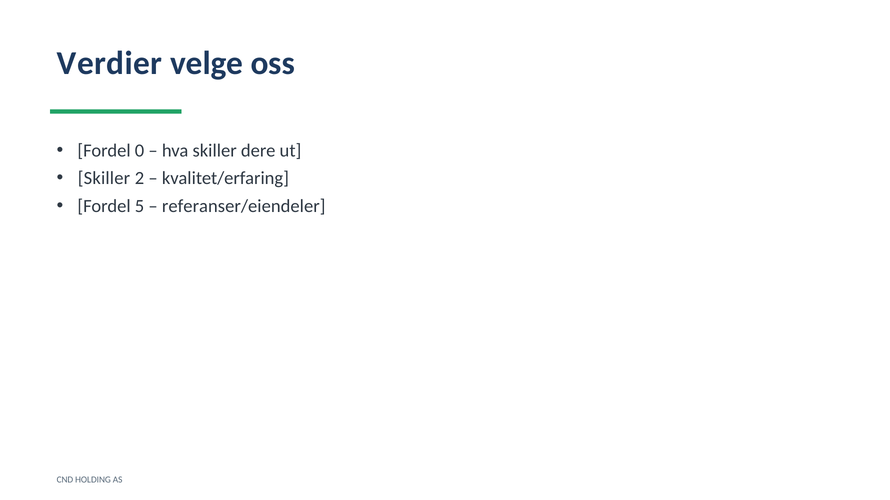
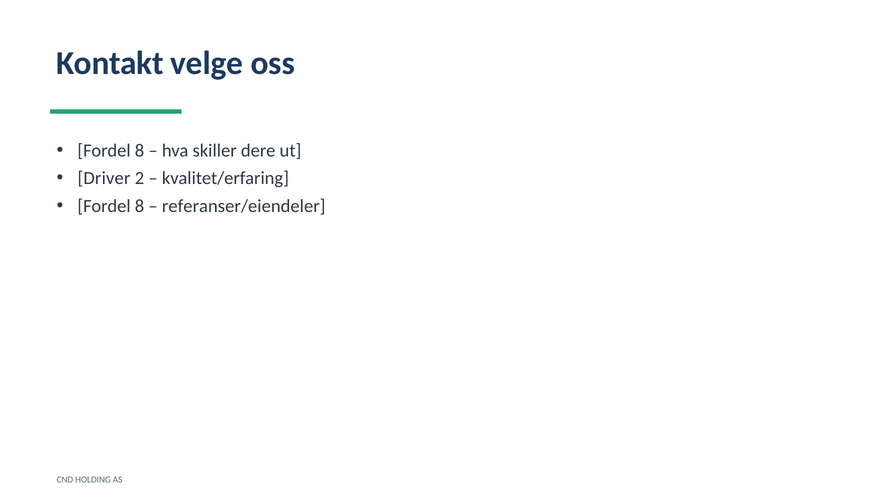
Verdier: Verdier -> Kontakt
0 at (140, 151): 0 -> 8
Skiller at (104, 179): Skiller -> Driver
5 at (140, 206): 5 -> 8
